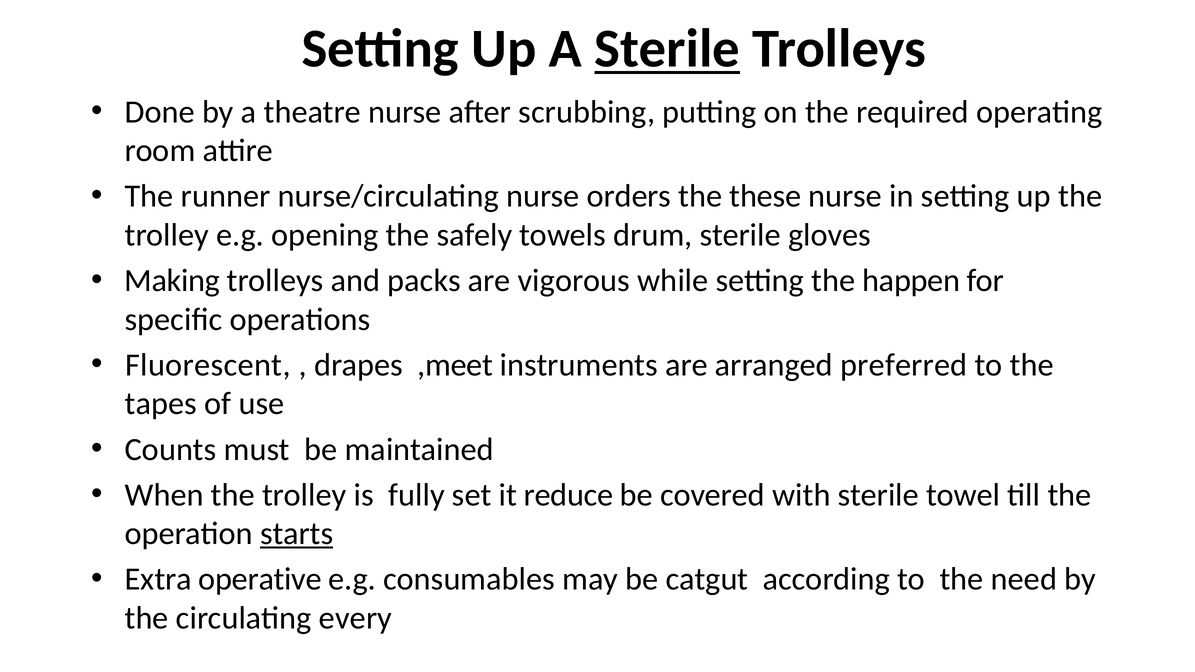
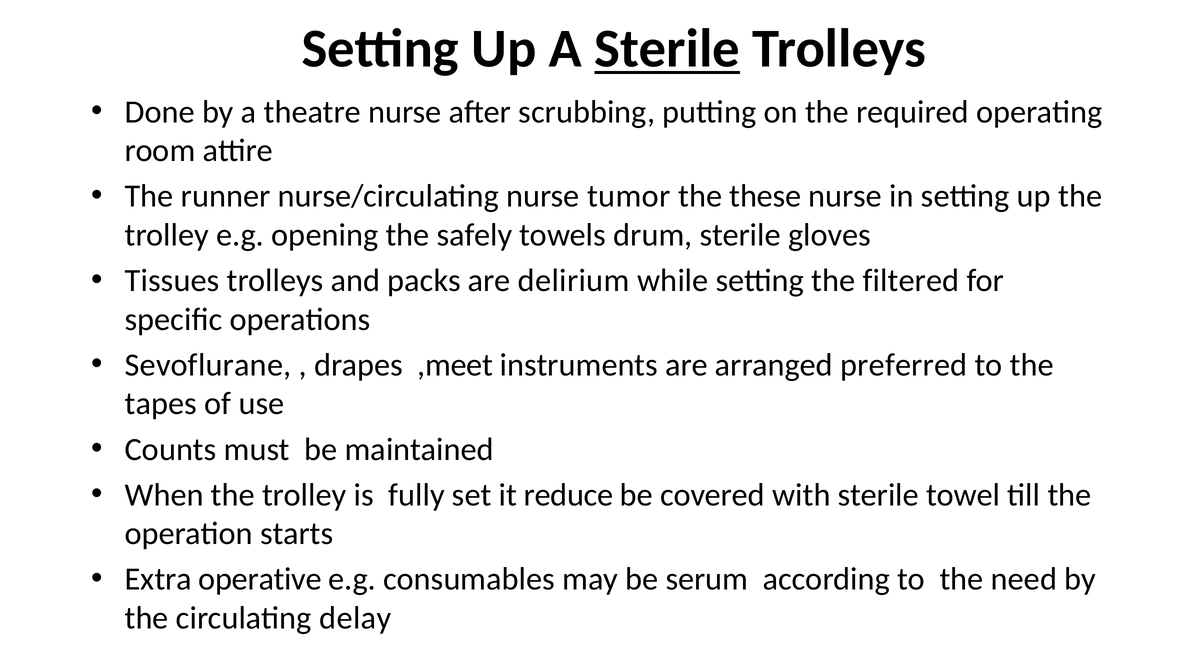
orders: orders -> tumor
Making: Making -> Tissues
vigorous: vigorous -> delirium
happen: happen -> filtered
Fluorescent: Fluorescent -> Sevoflurane
starts underline: present -> none
catgut: catgut -> serum
every: every -> delay
